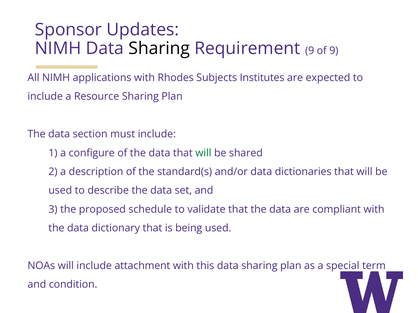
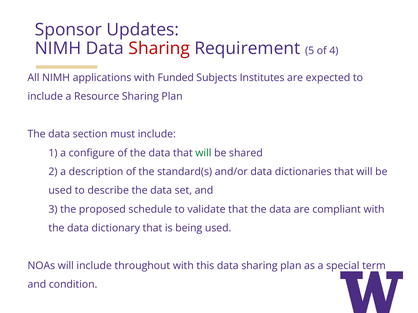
Sharing at (159, 49) colour: black -> red
Requirement 9: 9 -> 5
of 9: 9 -> 4
Rhodes: Rhodes -> Funded
attachment: attachment -> throughout
